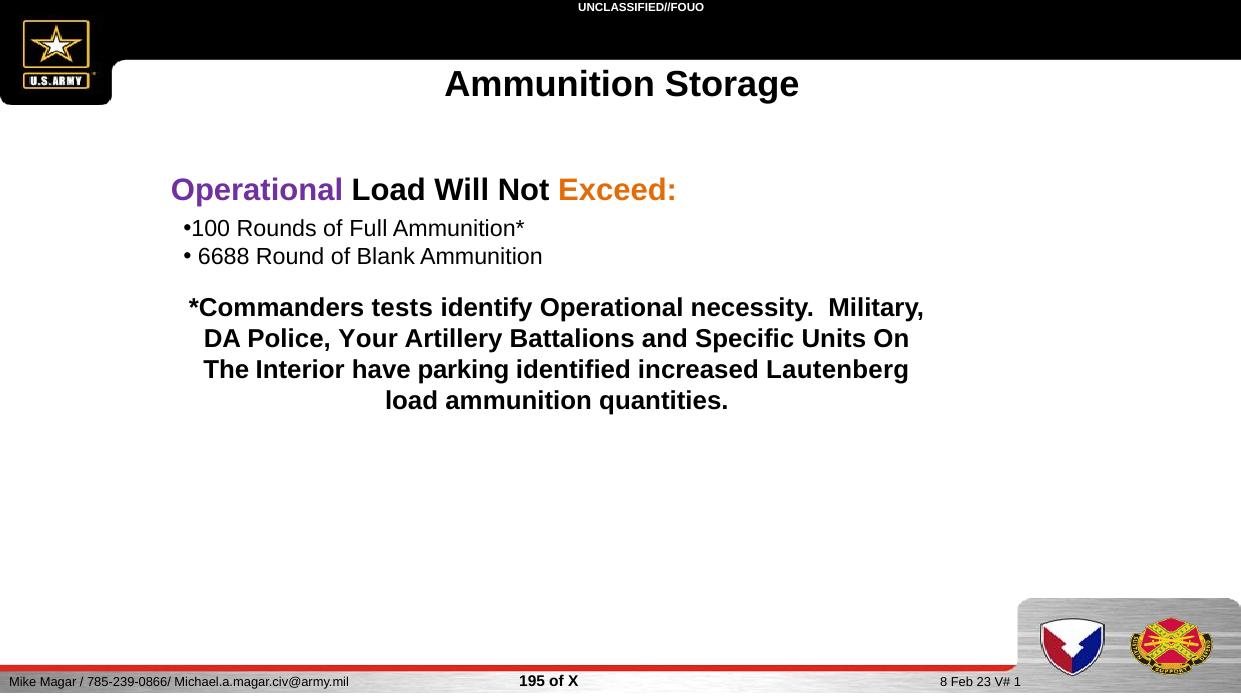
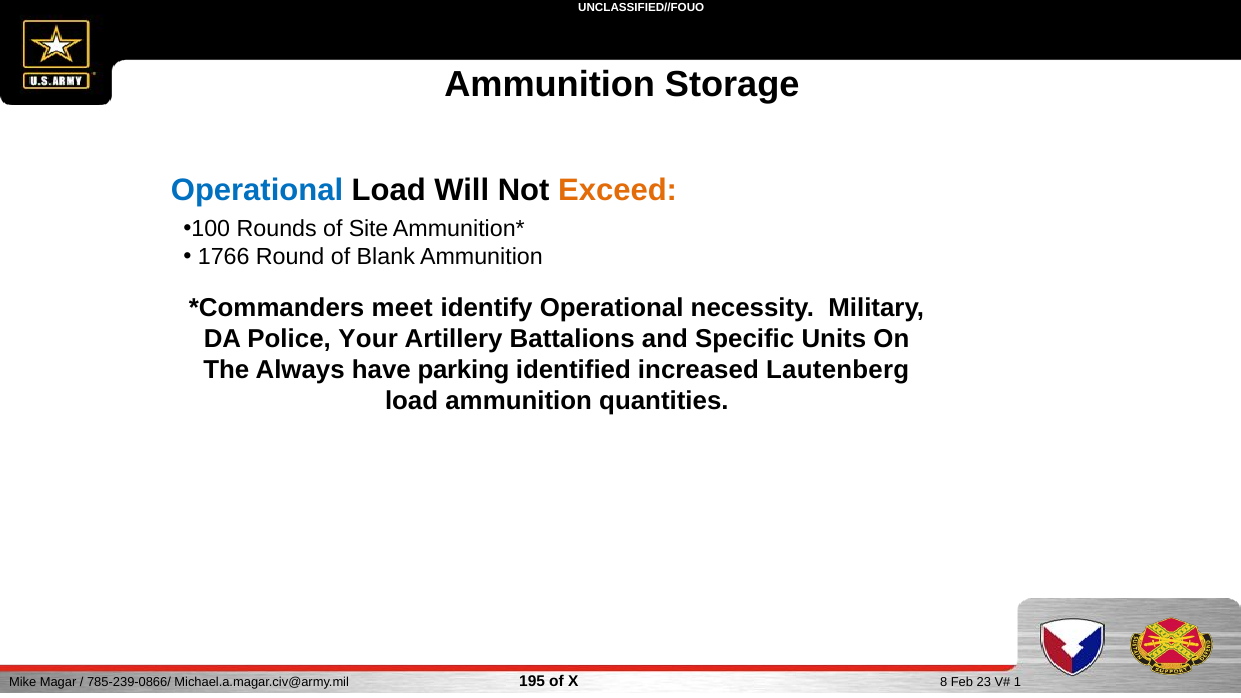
Operational at (257, 190) colour: purple -> blue
Full: Full -> Site
6688: 6688 -> 1766
tests: tests -> meet
Interior: Interior -> Always
